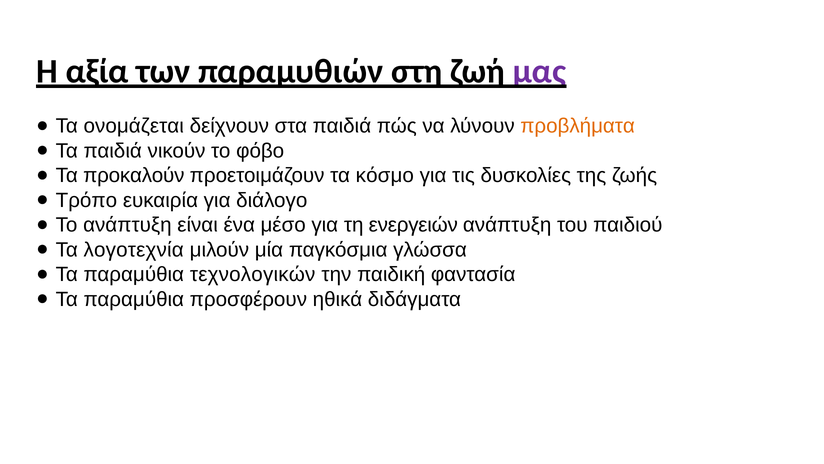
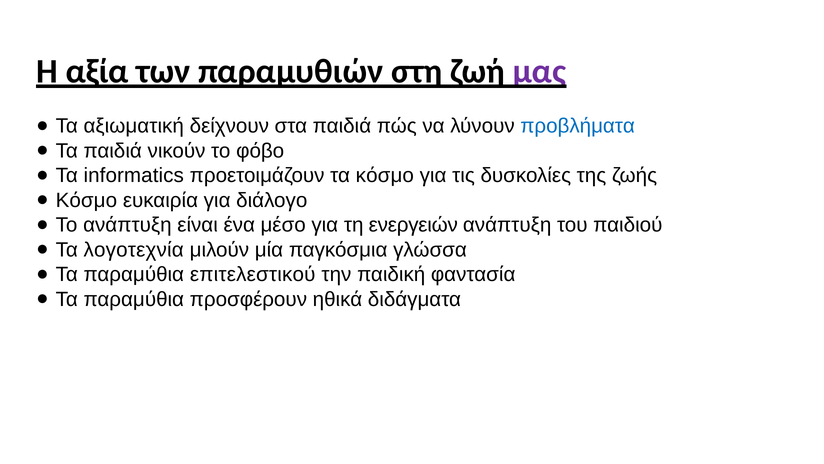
ονομάζεται: ονομάζεται -> αξιωματική
προβλήματα colour: orange -> blue
προκαλούν: προκαλούν -> informatics
Τρόπο at (86, 200): Τρόπο -> Κόσμο
τεχνολογικών: τεχνολογικών -> επιτελεστικού
